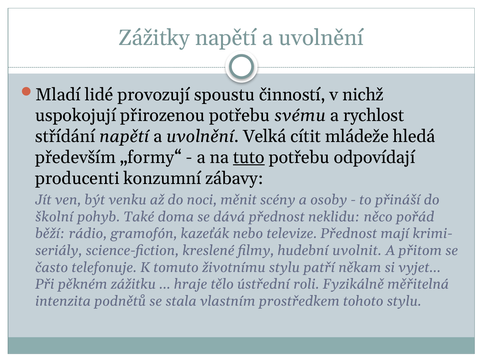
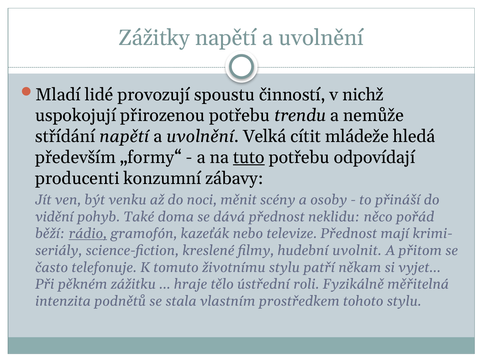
svému: svému -> trendu
rychlost: rychlost -> nemůže
školní: školní -> vidění
rádio underline: none -> present
